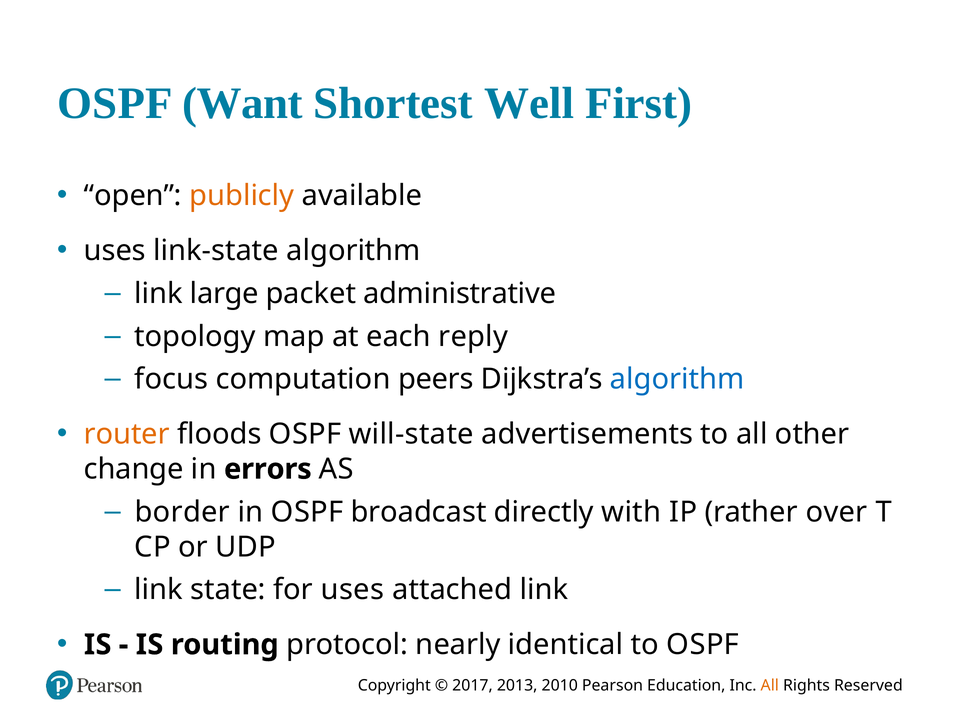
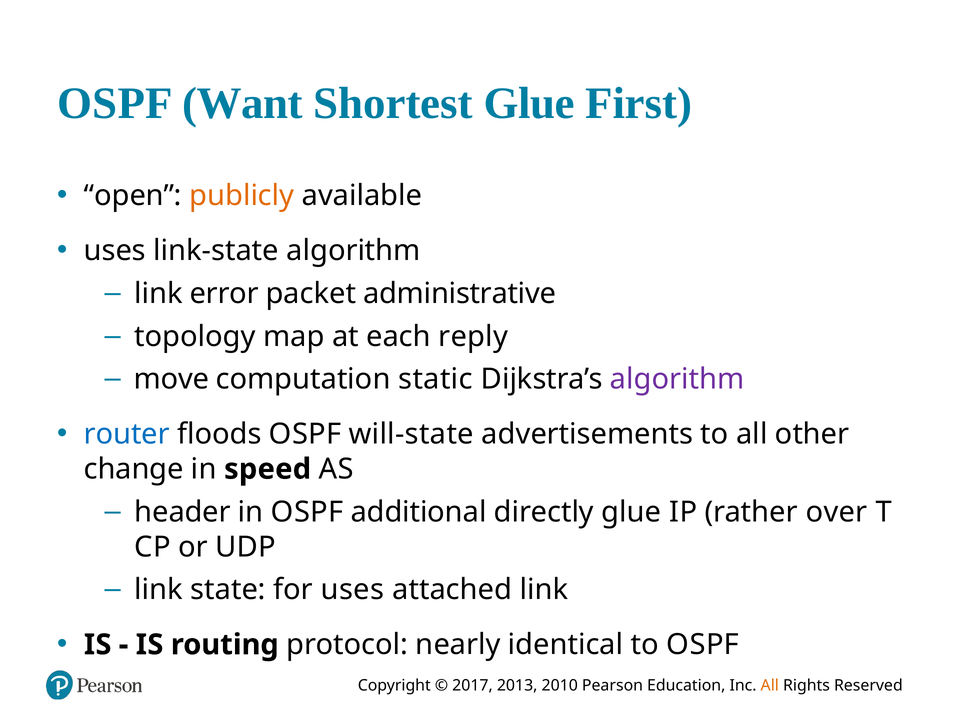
Shortest Well: Well -> Glue
large: large -> error
focus: focus -> move
peers: peers -> static
algorithm at (677, 379) colour: blue -> purple
router colour: orange -> blue
errors: errors -> speed
border: border -> header
broadcast: broadcast -> additional
directly with: with -> glue
